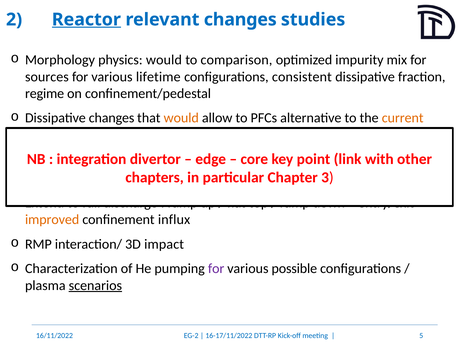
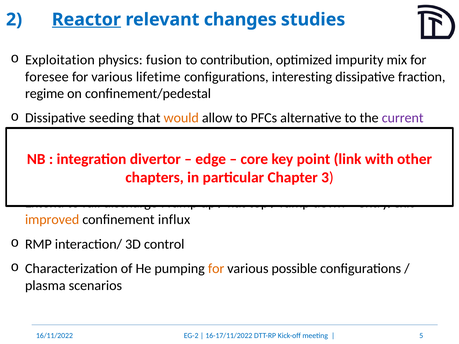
Morphology: Morphology -> Exploitation
physics would: would -> fusion
comparison: comparison -> contribution
sources: sources -> foresee
consistent: consistent -> interesting
Dissipative changes: changes -> seeding
current colour: orange -> purple
impact: impact -> control
for at (216, 269) colour: purple -> orange
scenarios at (95, 286) underline: present -> none
